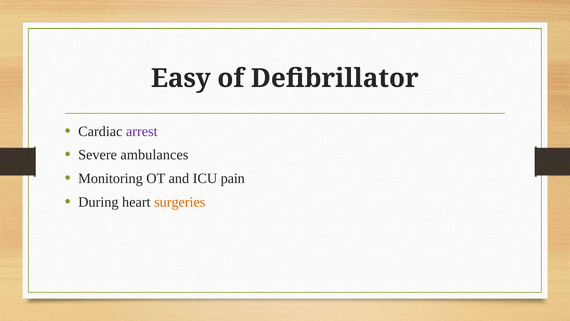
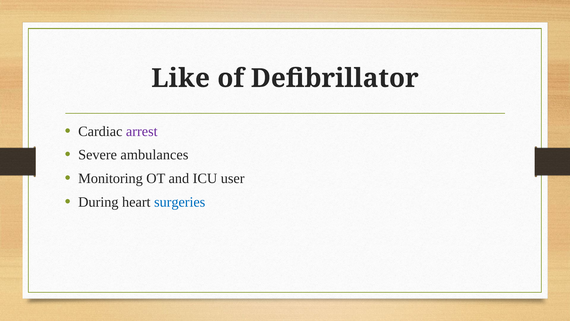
Easy: Easy -> Like
pain: pain -> user
surgeries colour: orange -> blue
